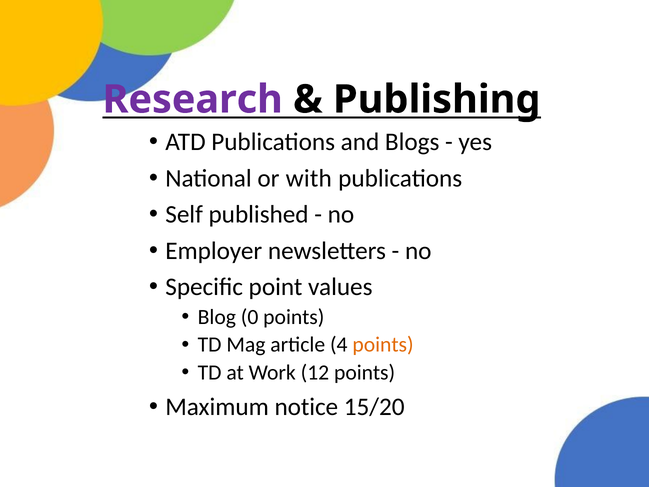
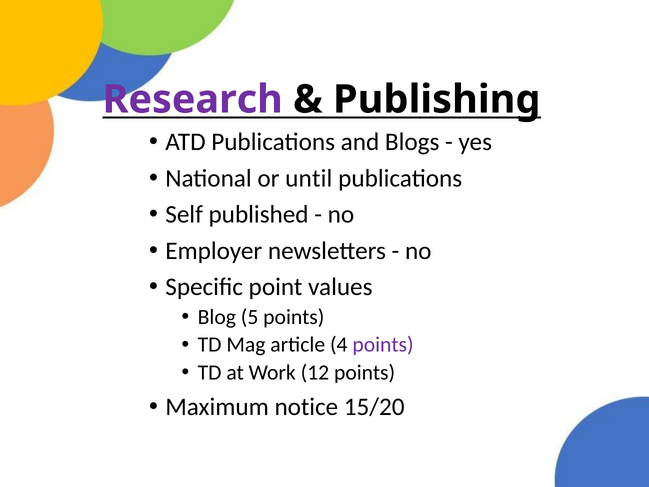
with: with -> until
0: 0 -> 5
points at (383, 345) colour: orange -> purple
